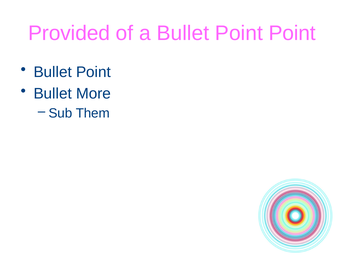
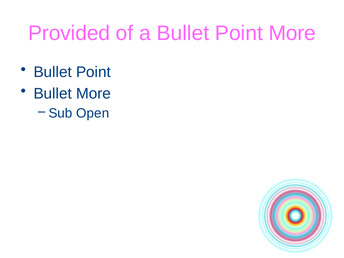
Point Point: Point -> More
Them: Them -> Open
